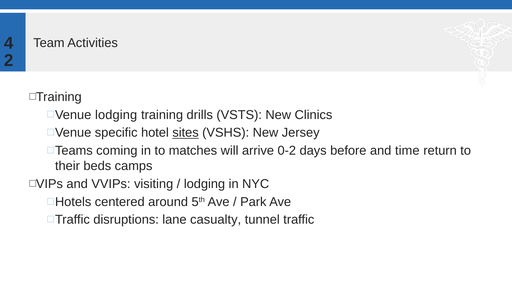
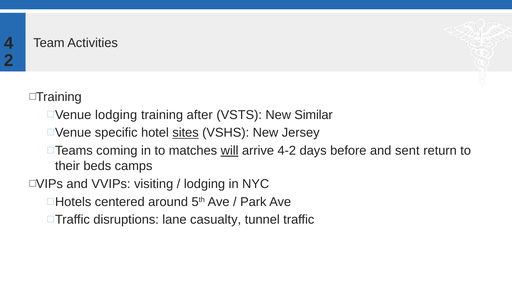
drills: drills -> after
Clinics: Clinics -> Similar
will underline: none -> present
0-2: 0-2 -> 4-2
time: time -> sent
